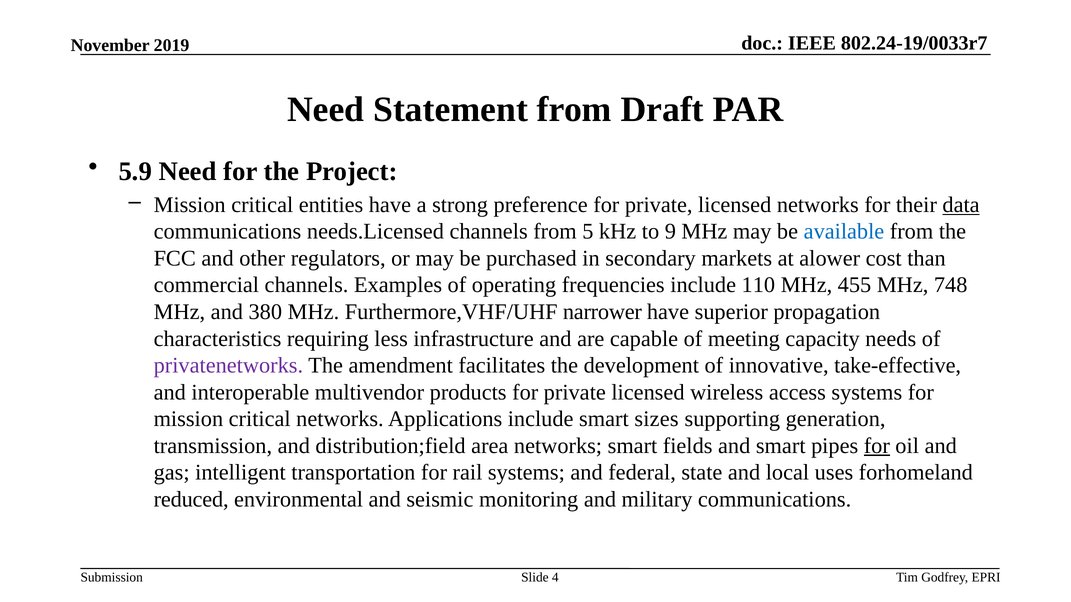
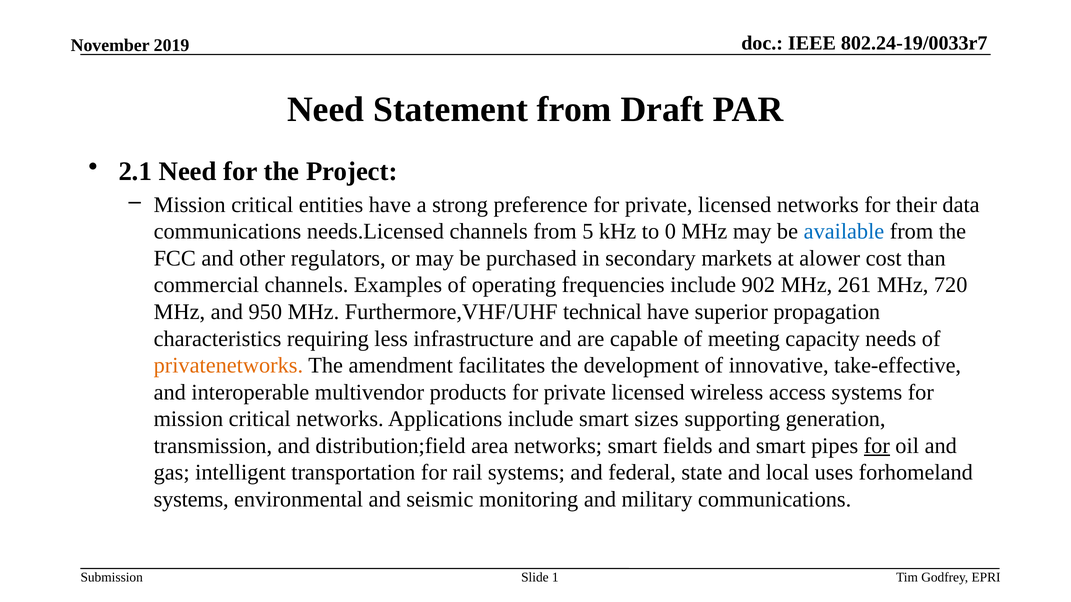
5.9: 5.9 -> 2.1
data underline: present -> none
9: 9 -> 0
110: 110 -> 902
455: 455 -> 261
748: 748 -> 720
380: 380 -> 950
narrower: narrower -> technical
privatenetworks colour: purple -> orange
reduced at (191, 500): reduced -> systems
4: 4 -> 1
